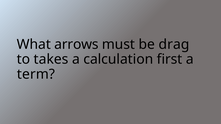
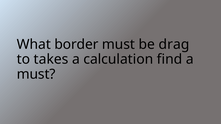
arrows: arrows -> border
first: first -> find
term at (36, 74): term -> must
